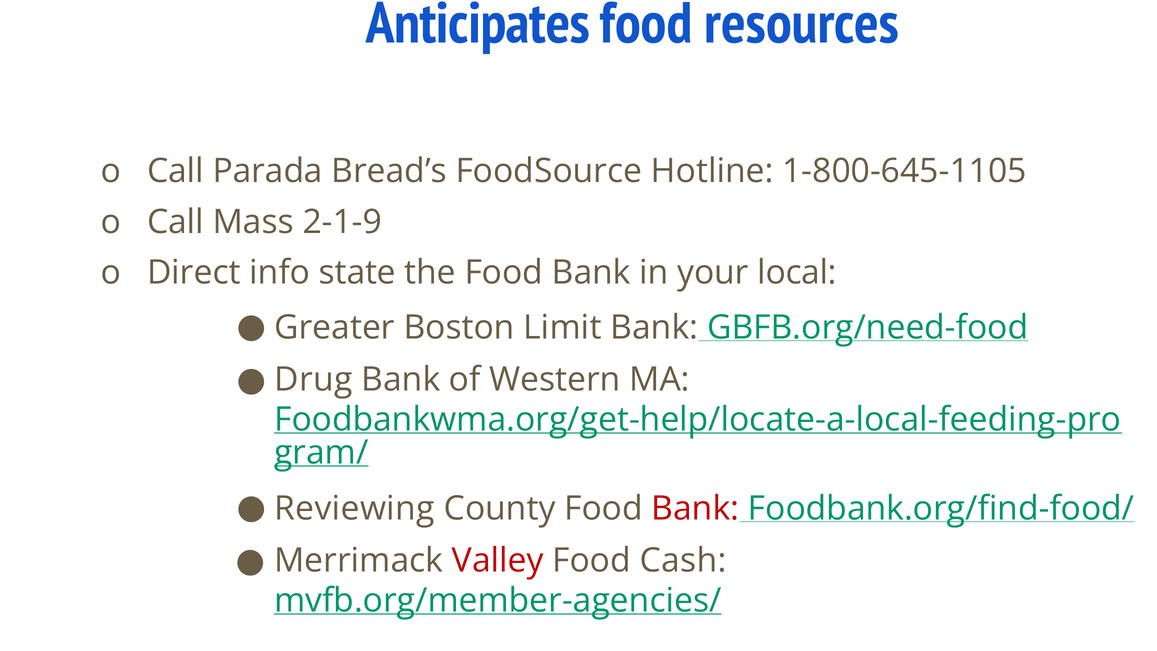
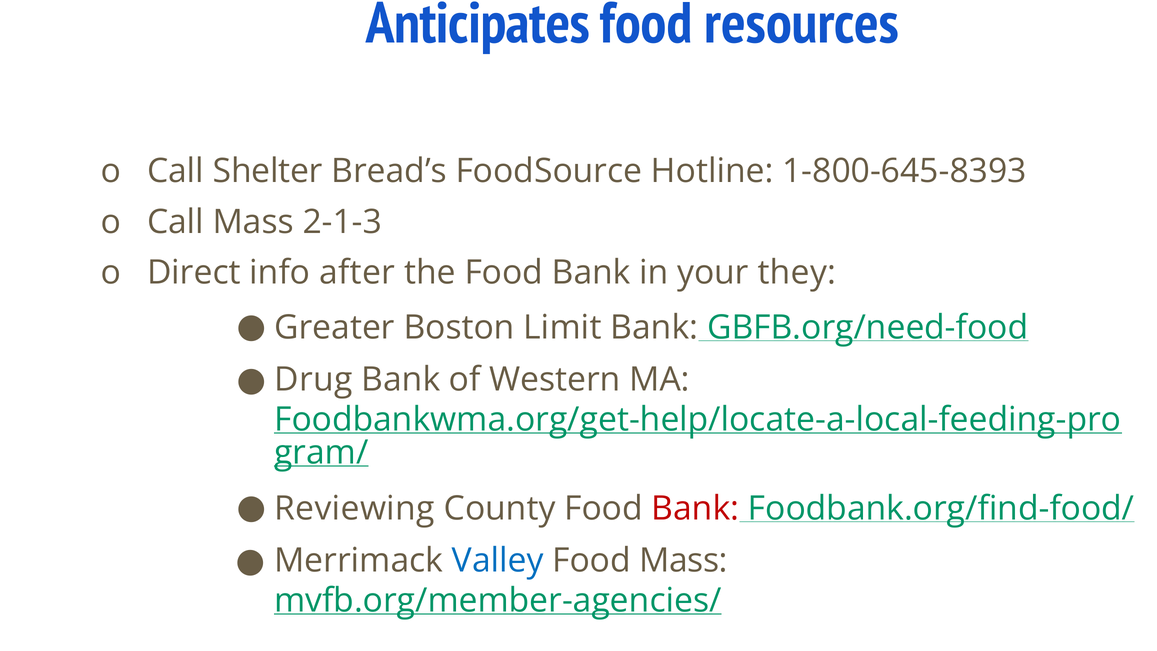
Parada: Parada -> Shelter
1-800-645-1105: 1-800-645-1105 -> 1-800-645-8393
2-1-9: 2-1-9 -> 2-1-3
state: state -> after
local: local -> they
Valley colour: red -> blue
Food Cash: Cash -> Mass
